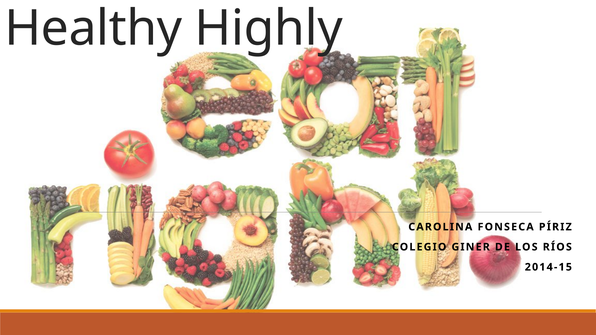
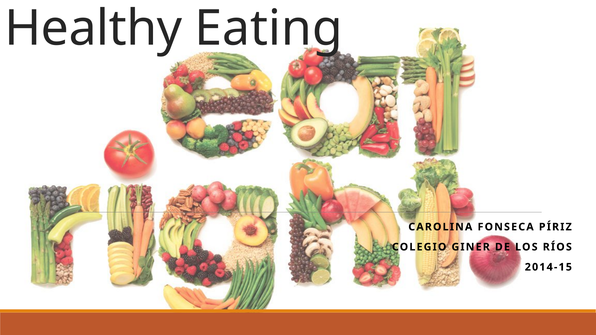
Highly: Highly -> Eating
